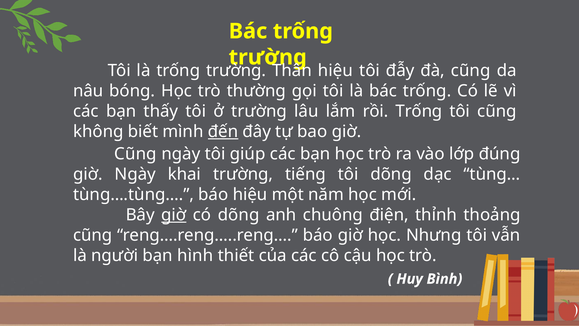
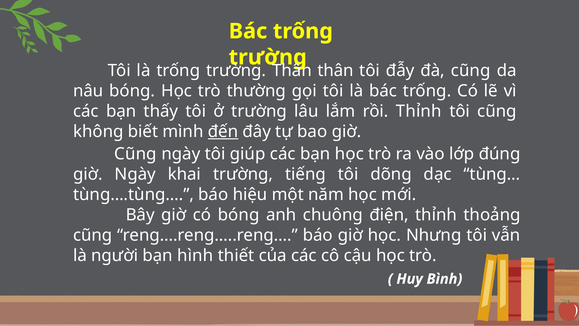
hiệu at (335, 71): hiệu -> thân
rồi Trống: Trống -> Thỉnh
giờ at (174, 215) underline: present -> none
có dõng: dõng -> bóng
